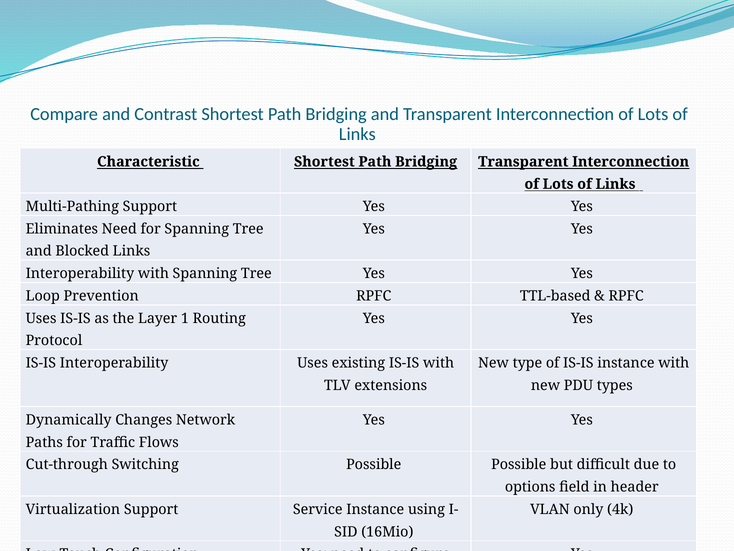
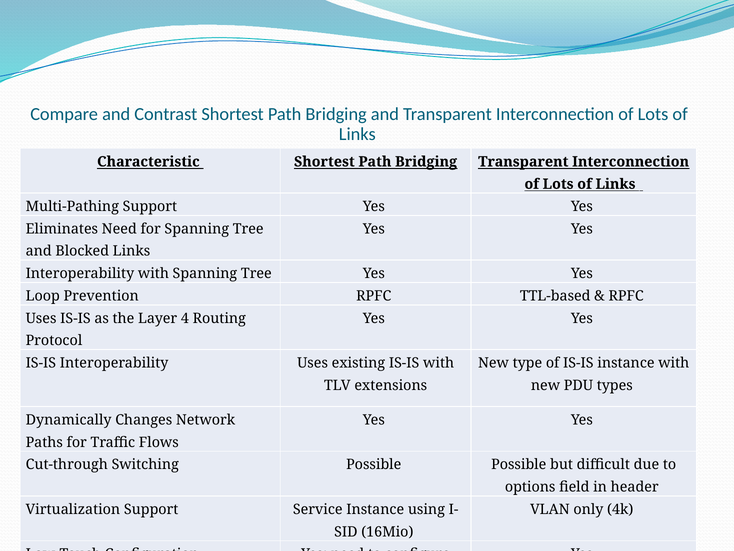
1: 1 -> 4
